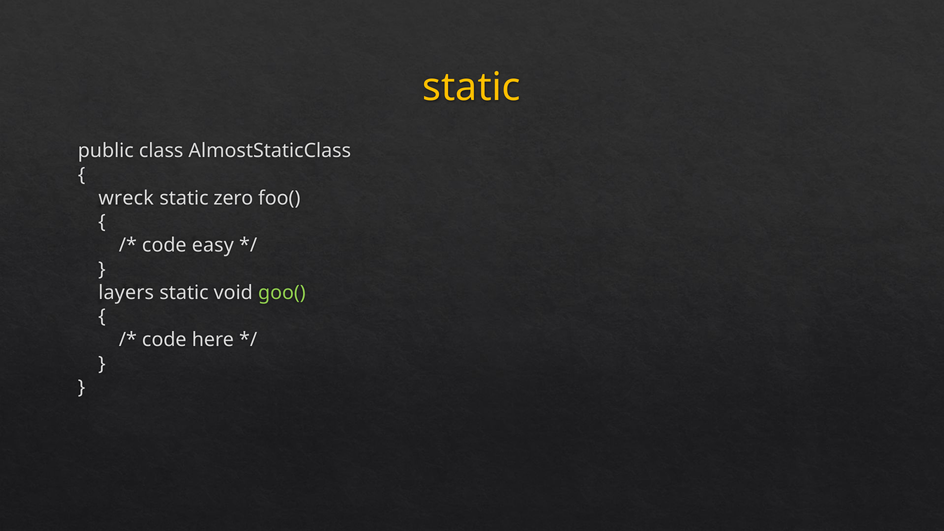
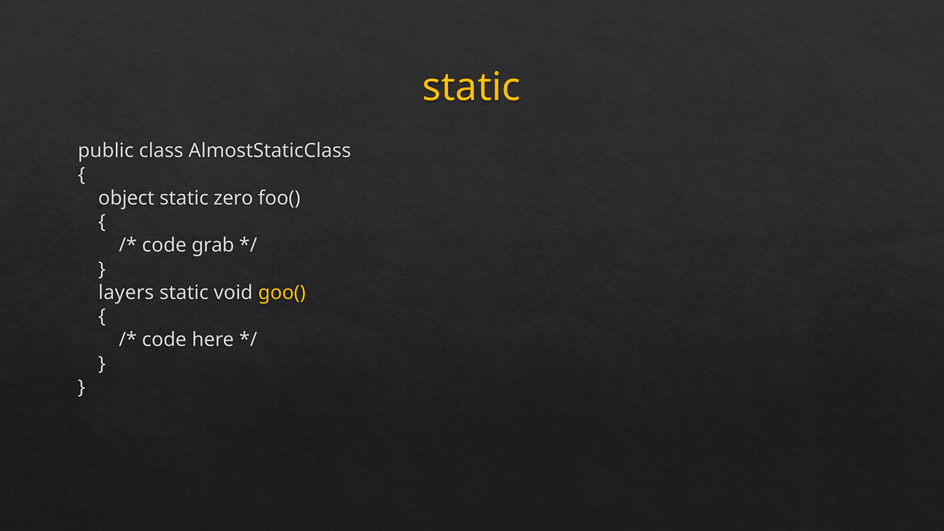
wreck: wreck -> object
easy: easy -> grab
goo( colour: light green -> yellow
